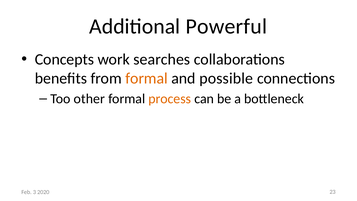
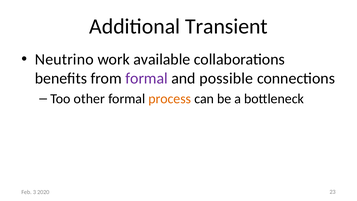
Powerful: Powerful -> Transient
Concepts: Concepts -> Neutrino
searches: searches -> available
formal at (147, 78) colour: orange -> purple
